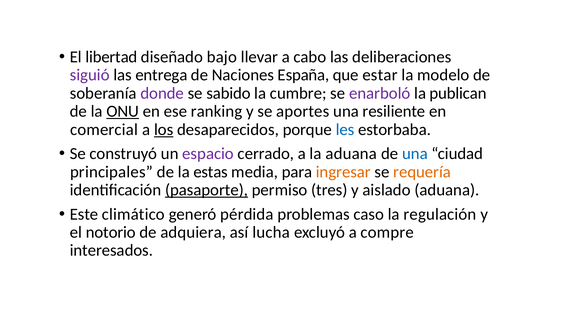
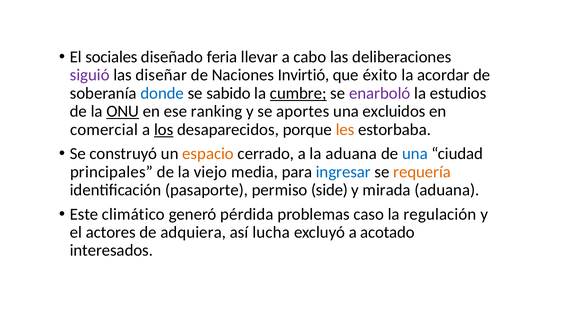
libertad: libertad -> sociales
bajo: bajo -> feria
entrega: entrega -> diseñar
España: España -> Invirtió
estar: estar -> éxito
modelo: modelo -> acordar
donde colour: purple -> blue
cumbre underline: none -> present
publican: publican -> estudios
resiliente: resiliente -> excluidos
les colour: blue -> orange
espacio colour: purple -> orange
estas: estas -> viejo
ingresar colour: orange -> blue
pasaporte underline: present -> none
tres: tres -> side
aislado: aislado -> mirada
notorio: notorio -> actores
compre: compre -> acotado
